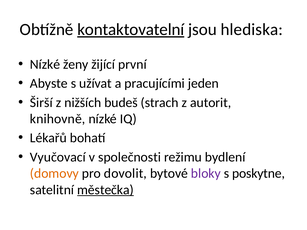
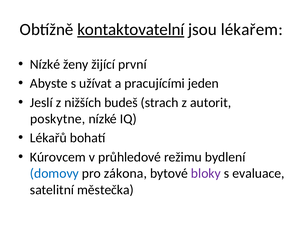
hlediska: hlediska -> lékařem
Širší: Širší -> Jeslí
knihovně: knihovně -> poskytne
Vyučovací: Vyučovací -> Kúrovcem
společnosti: společnosti -> průhledové
domovy colour: orange -> blue
dovolit: dovolit -> zákona
poskytne: poskytne -> evaluace
městečka underline: present -> none
